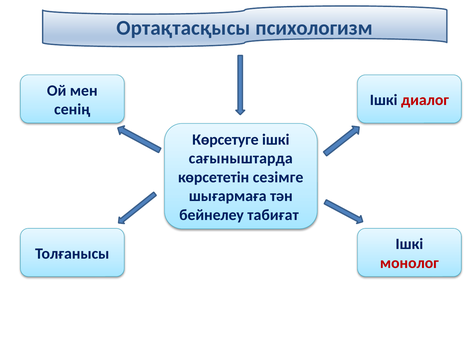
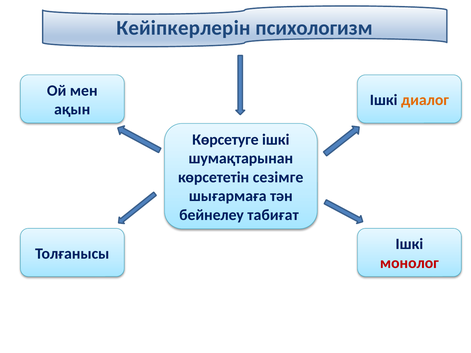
Ортақтасқысы: Ортақтасқысы -> Кейіпкерлерін
диалог colour: red -> orange
сенің: сенің -> ақын
сағыныштарда: сағыныштарда -> шумақтарынан
